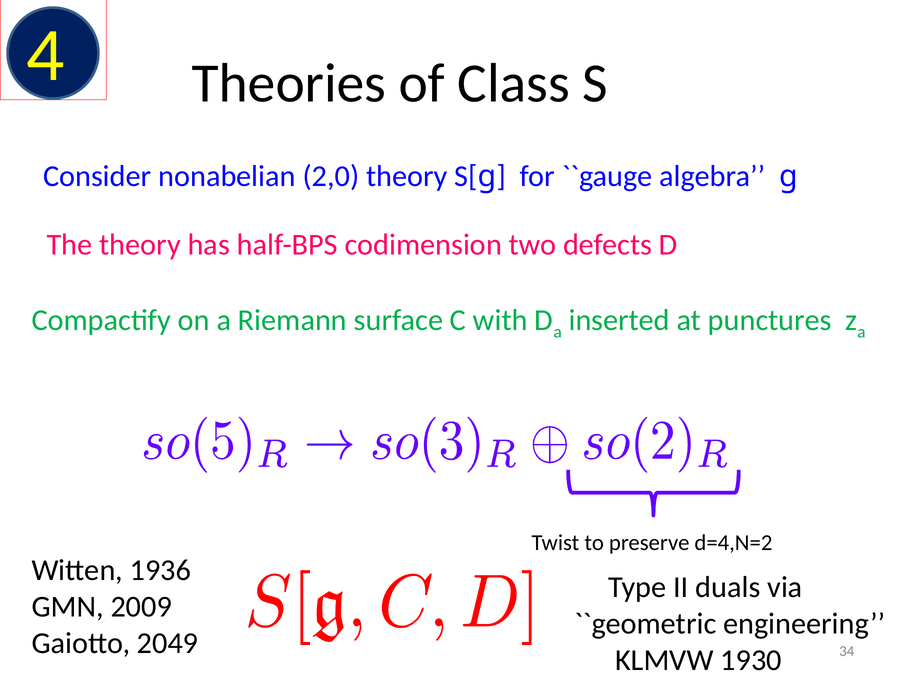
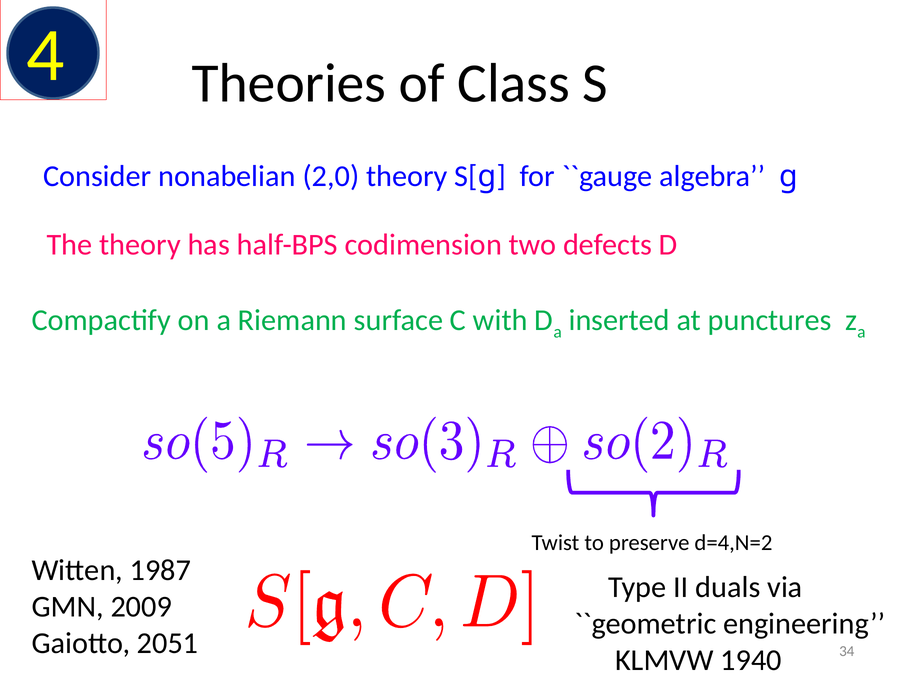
1936: 1936 -> 1987
2049: 2049 -> 2051
1930: 1930 -> 1940
